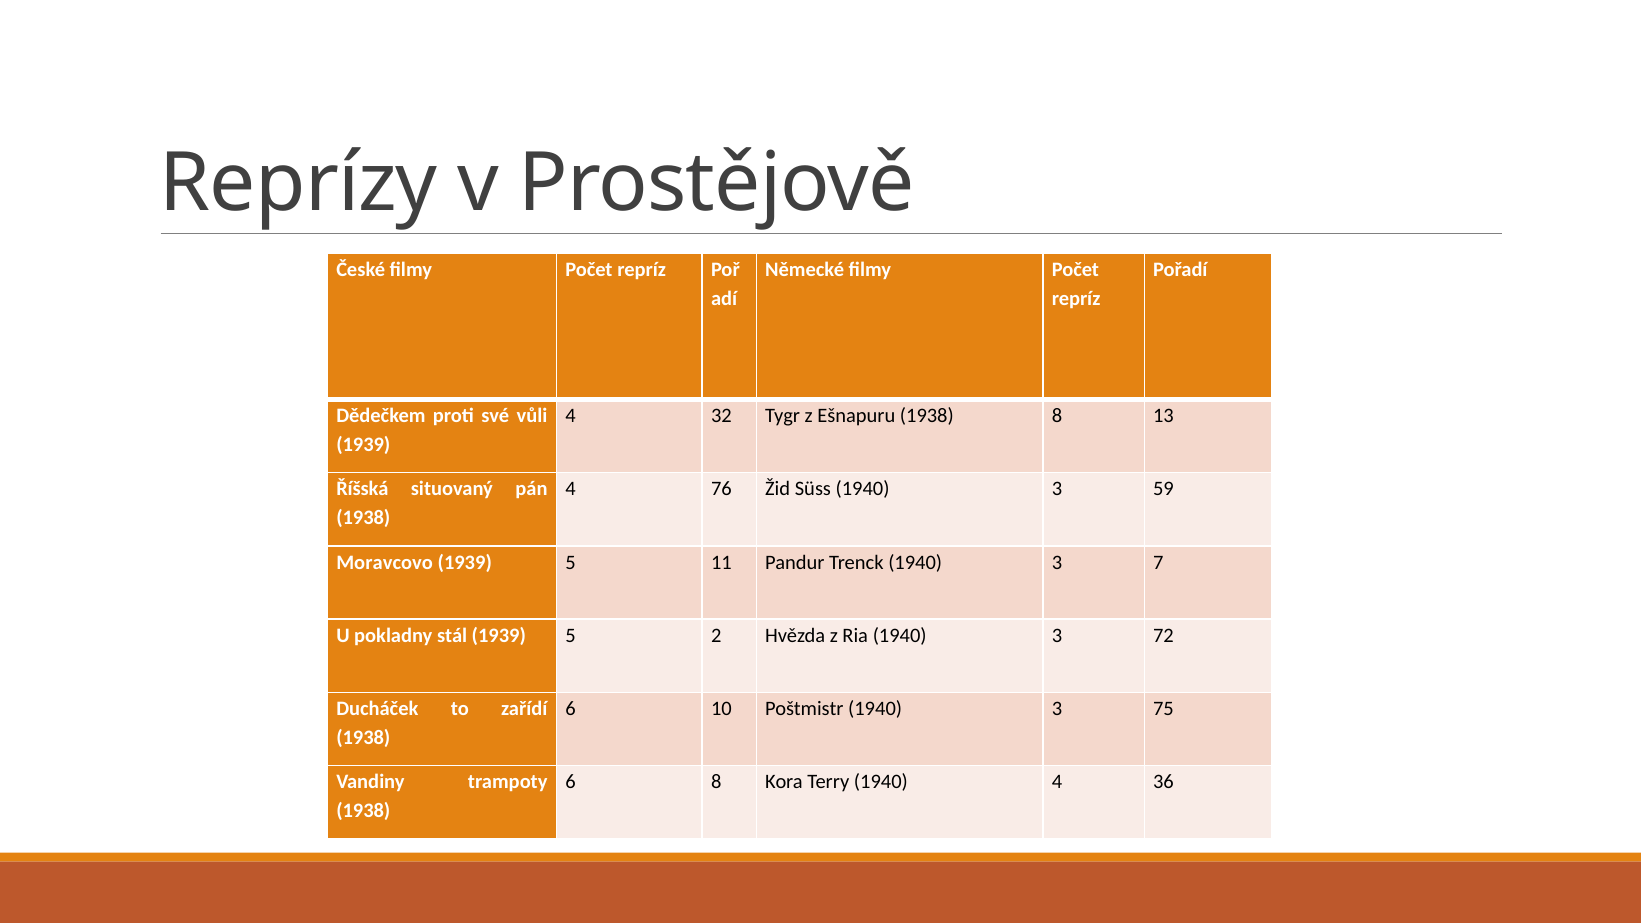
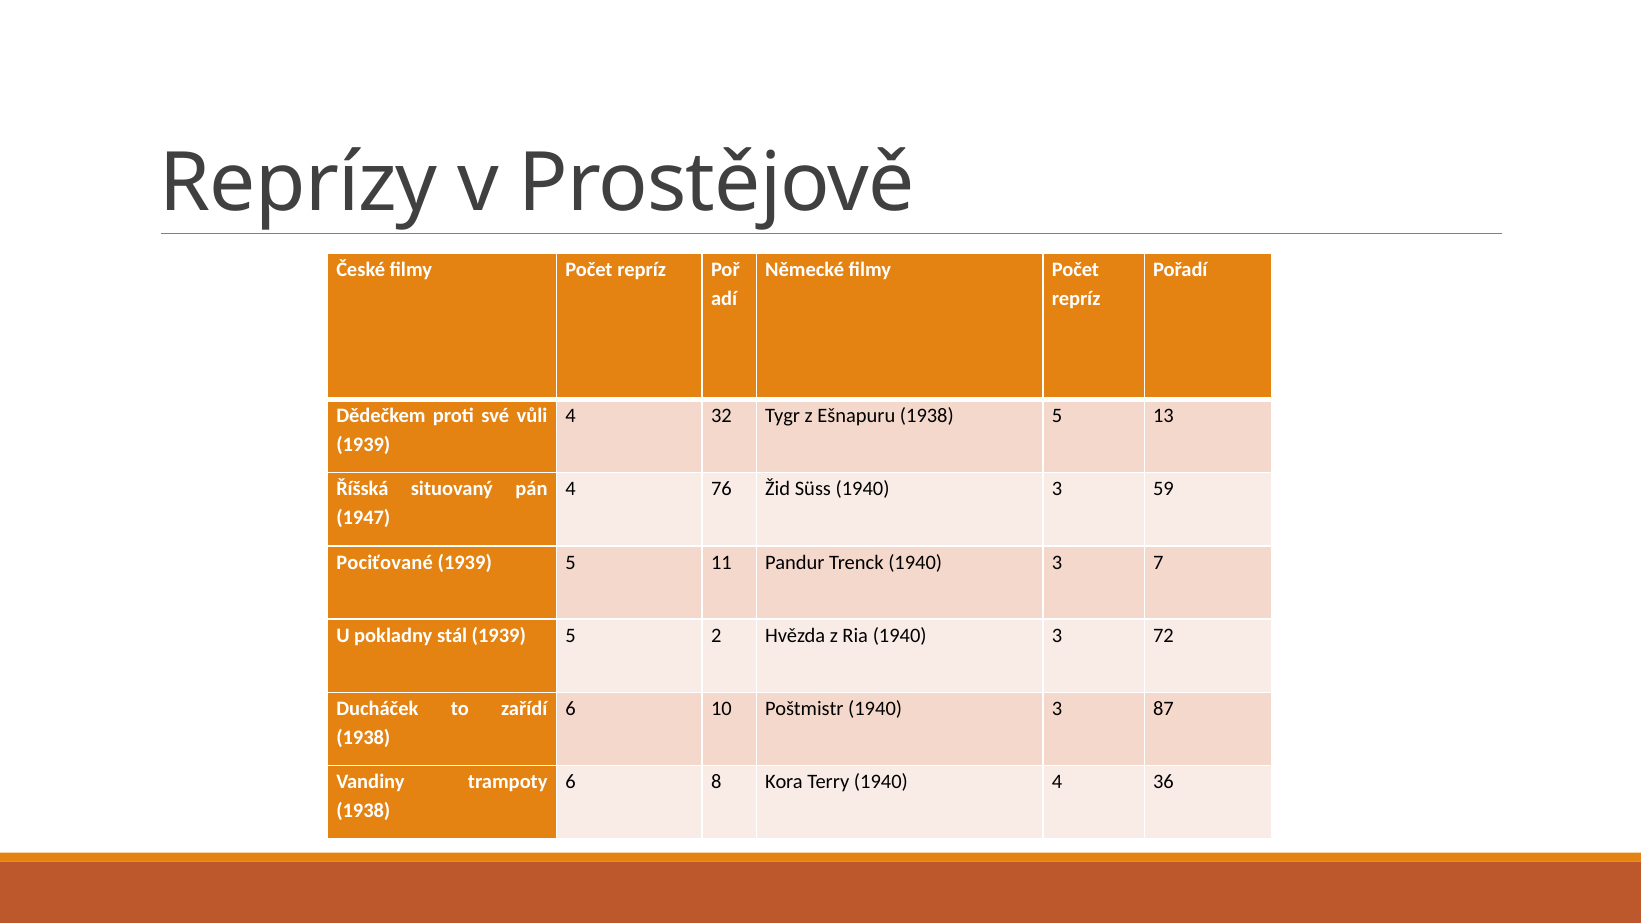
1938 8: 8 -> 5
1938 at (363, 518): 1938 -> 1947
Moravcovo: Moravcovo -> Pociťované
75: 75 -> 87
